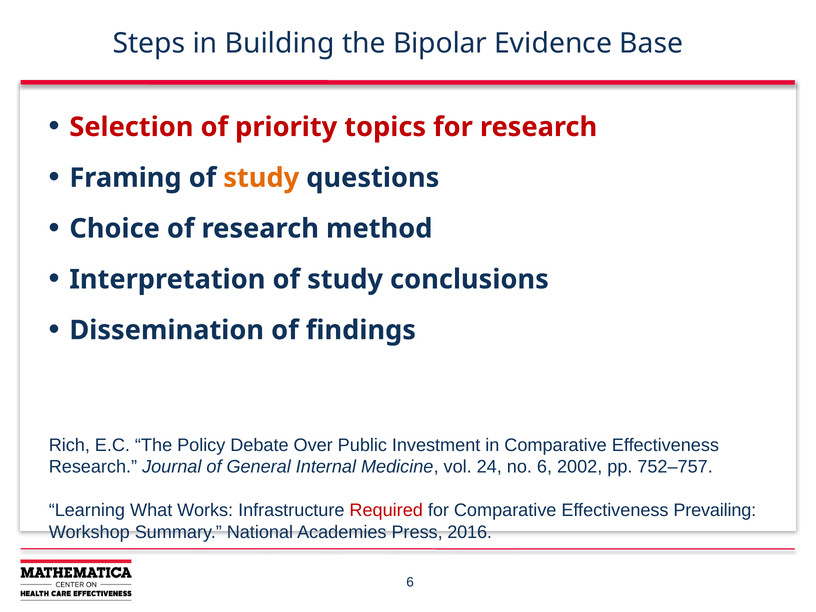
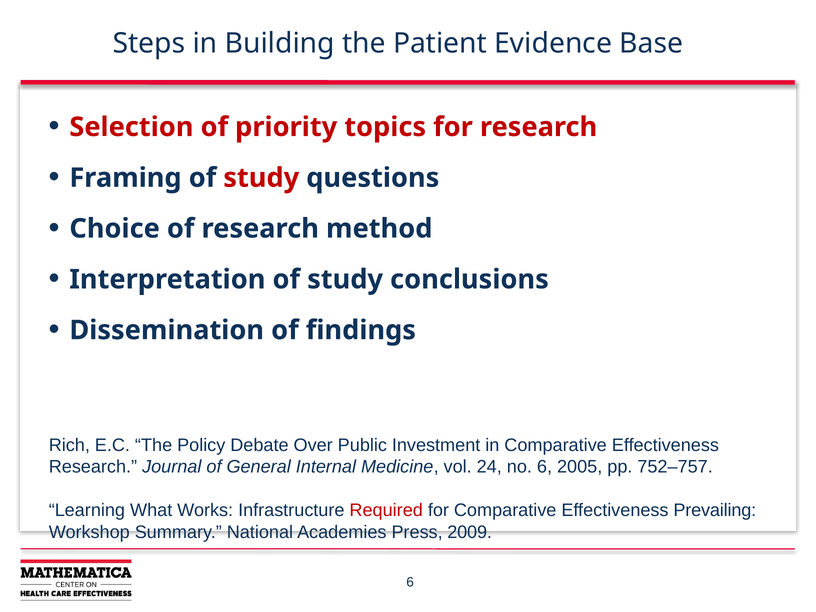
Bipolar: Bipolar -> Patient
study at (261, 178) colour: orange -> red
2002: 2002 -> 2005
2016: 2016 -> 2009
